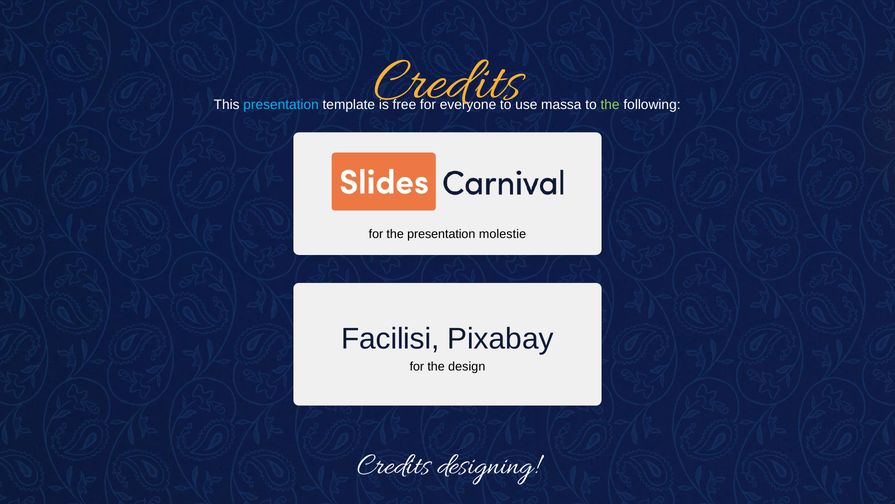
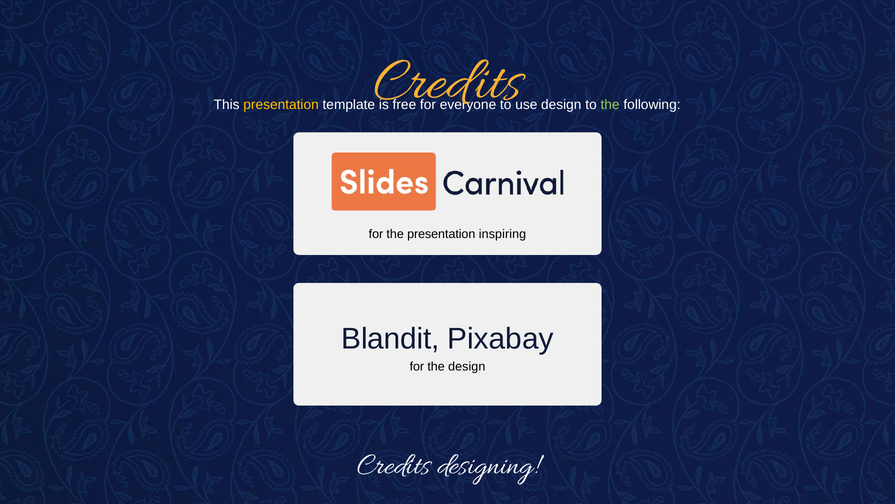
presentation at (281, 105) colour: light blue -> yellow
use massa: massa -> design
molestie: molestie -> inspiring
Facilisi: Facilisi -> Blandit
